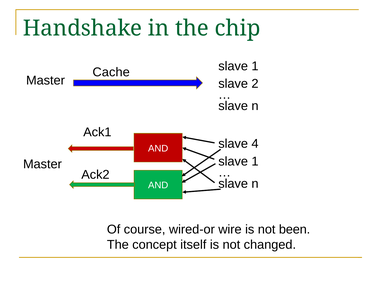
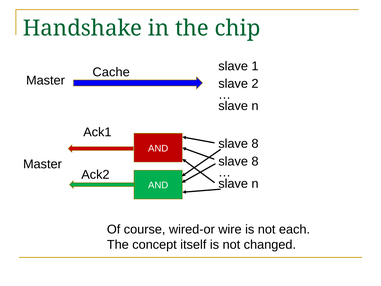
4 at (255, 144): 4 -> 8
1 at (255, 161): 1 -> 8
been: been -> each
